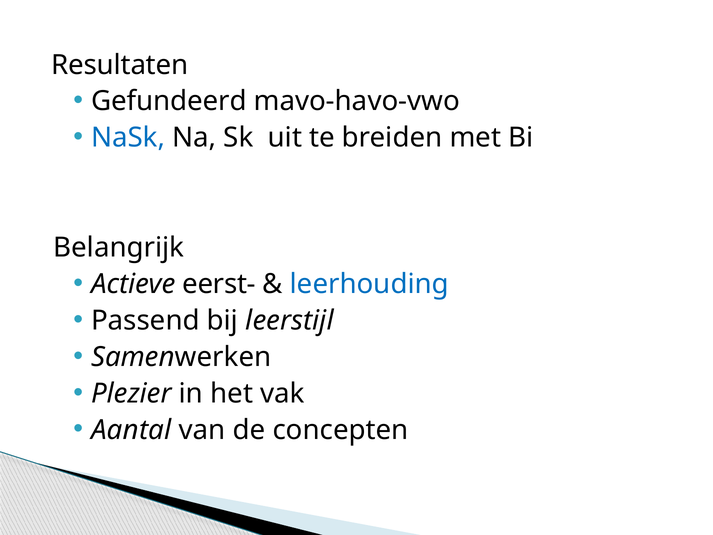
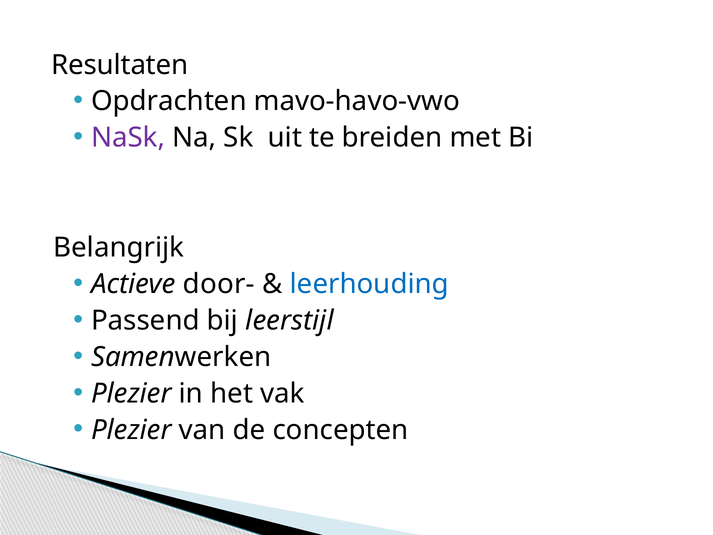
Gefundeerd: Gefundeerd -> Opdrachten
NaSk colour: blue -> purple
eerst-: eerst- -> door-
Aantal at (131, 430): Aantal -> Plezier
